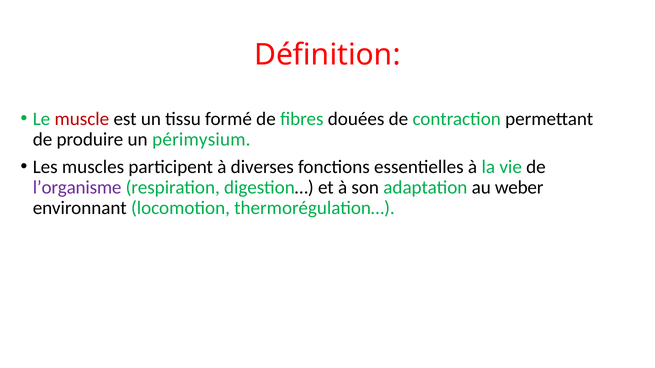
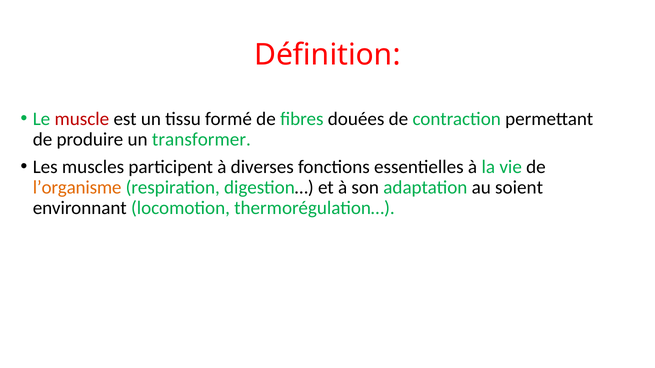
périmysium: périmysium -> transformer
l’organisme colour: purple -> orange
weber: weber -> soient
